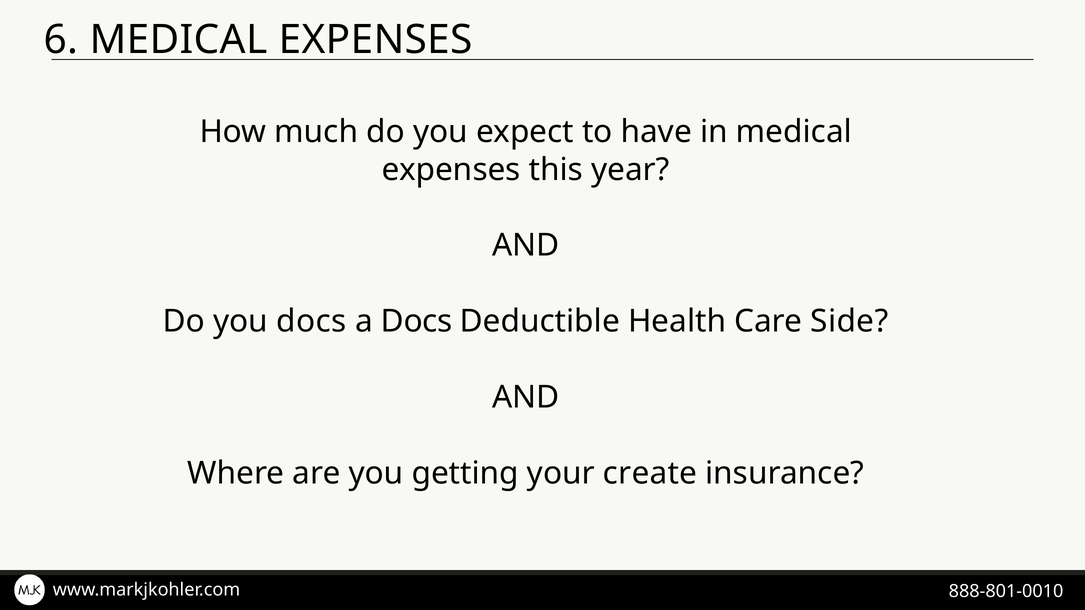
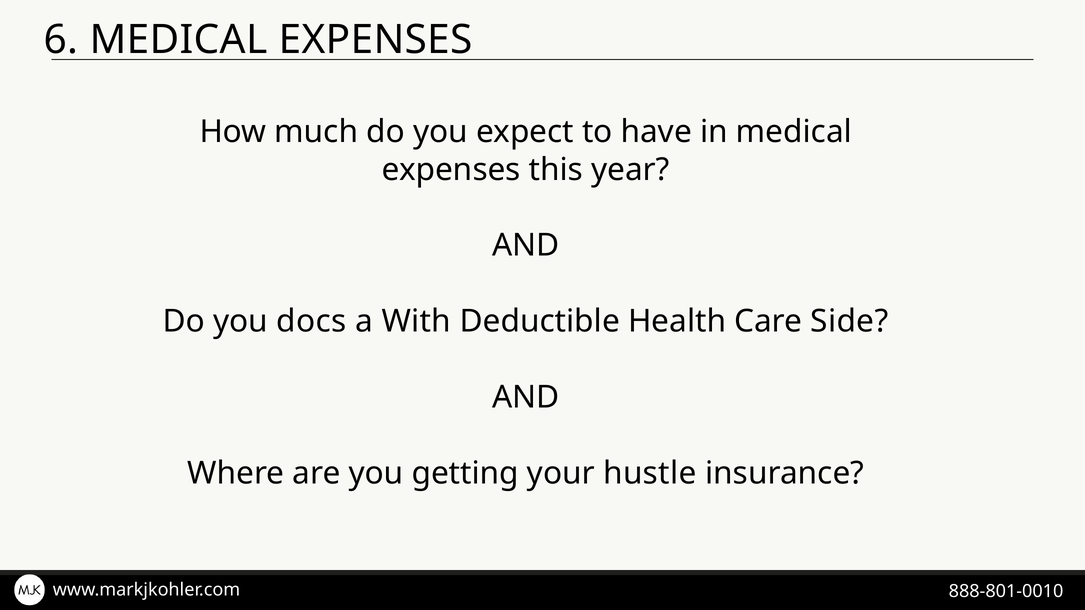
a Docs: Docs -> With
create: create -> hustle
